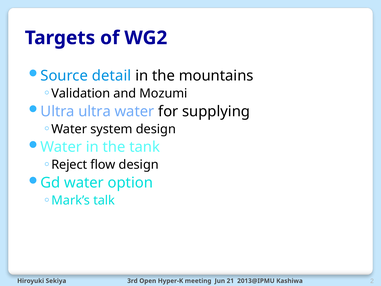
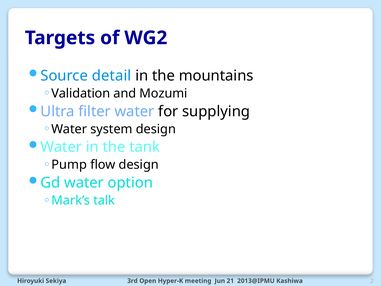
Ultra ultra: ultra -> filter
Reject: Reject -> Pump
